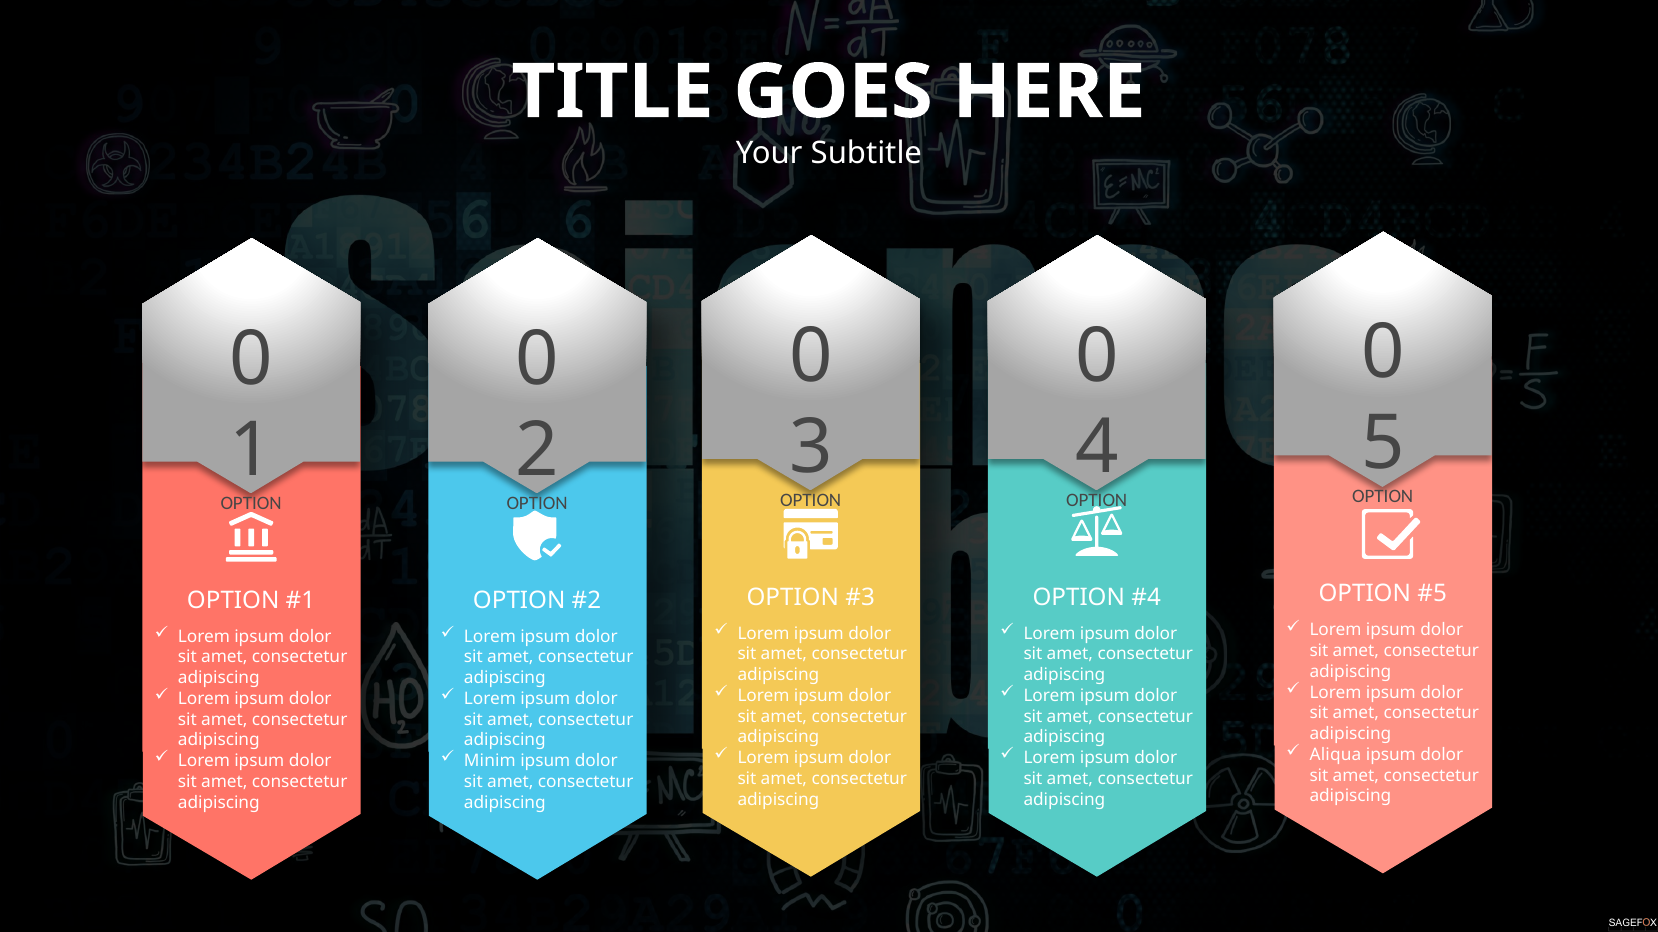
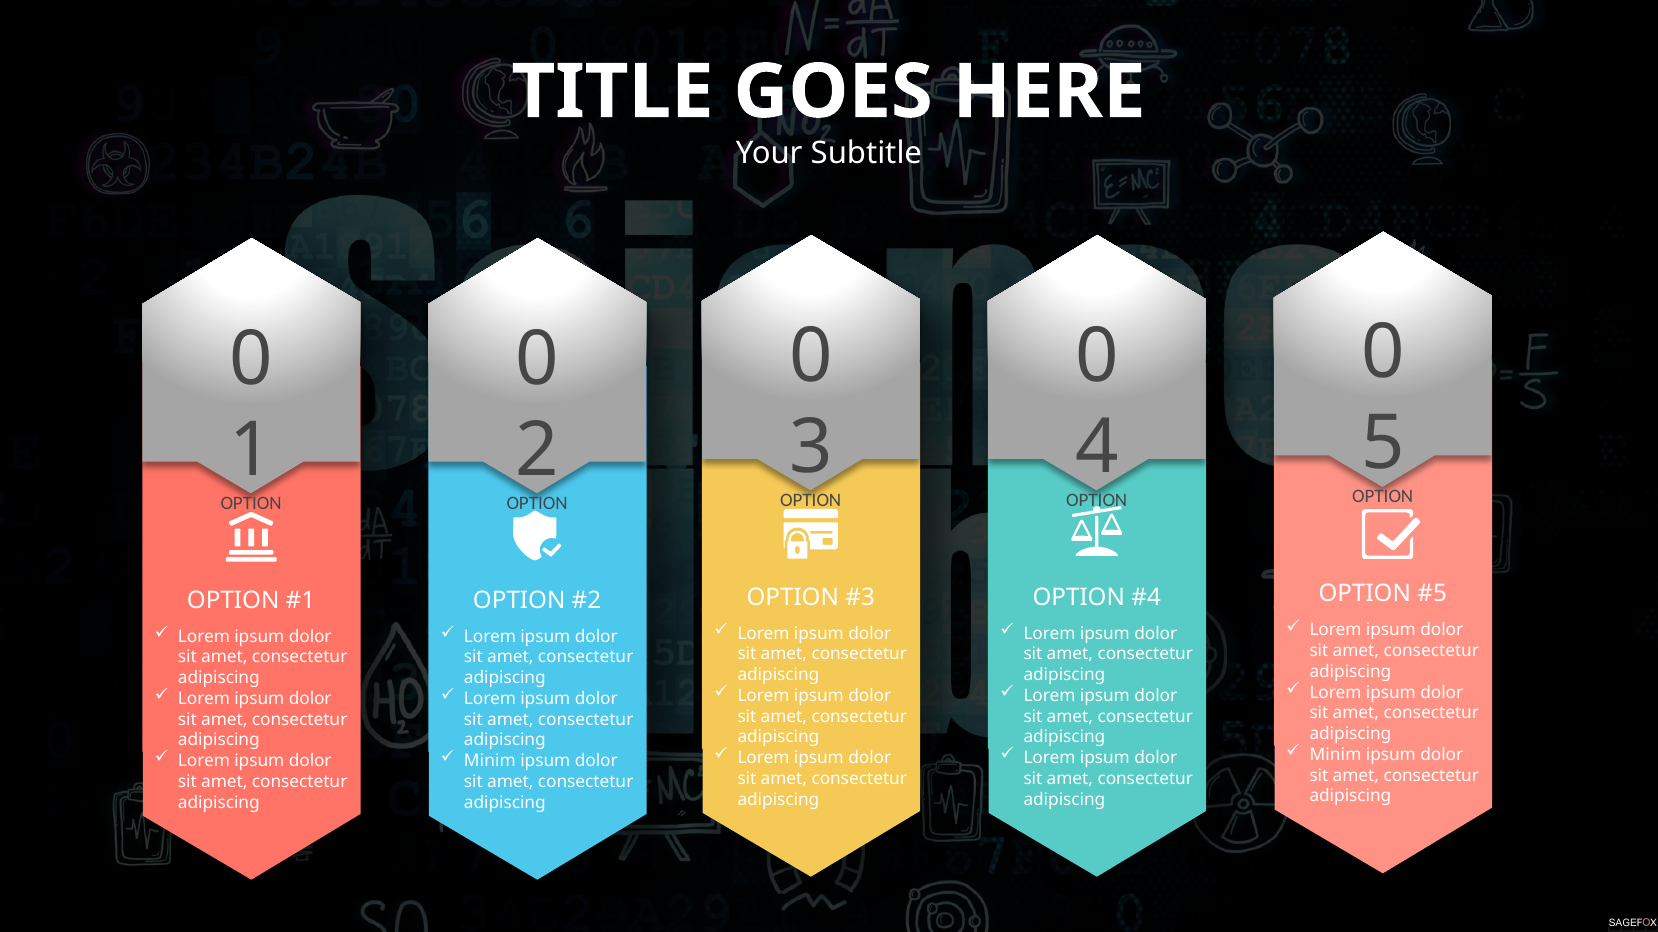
Aliqua at (1335, 755): Aliqua -> Minim
